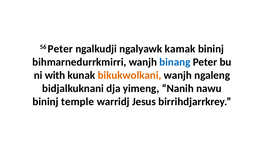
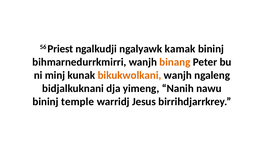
56 Peter: Peter -> Priest
binang colour: blue -> orange
with: with -> minj
